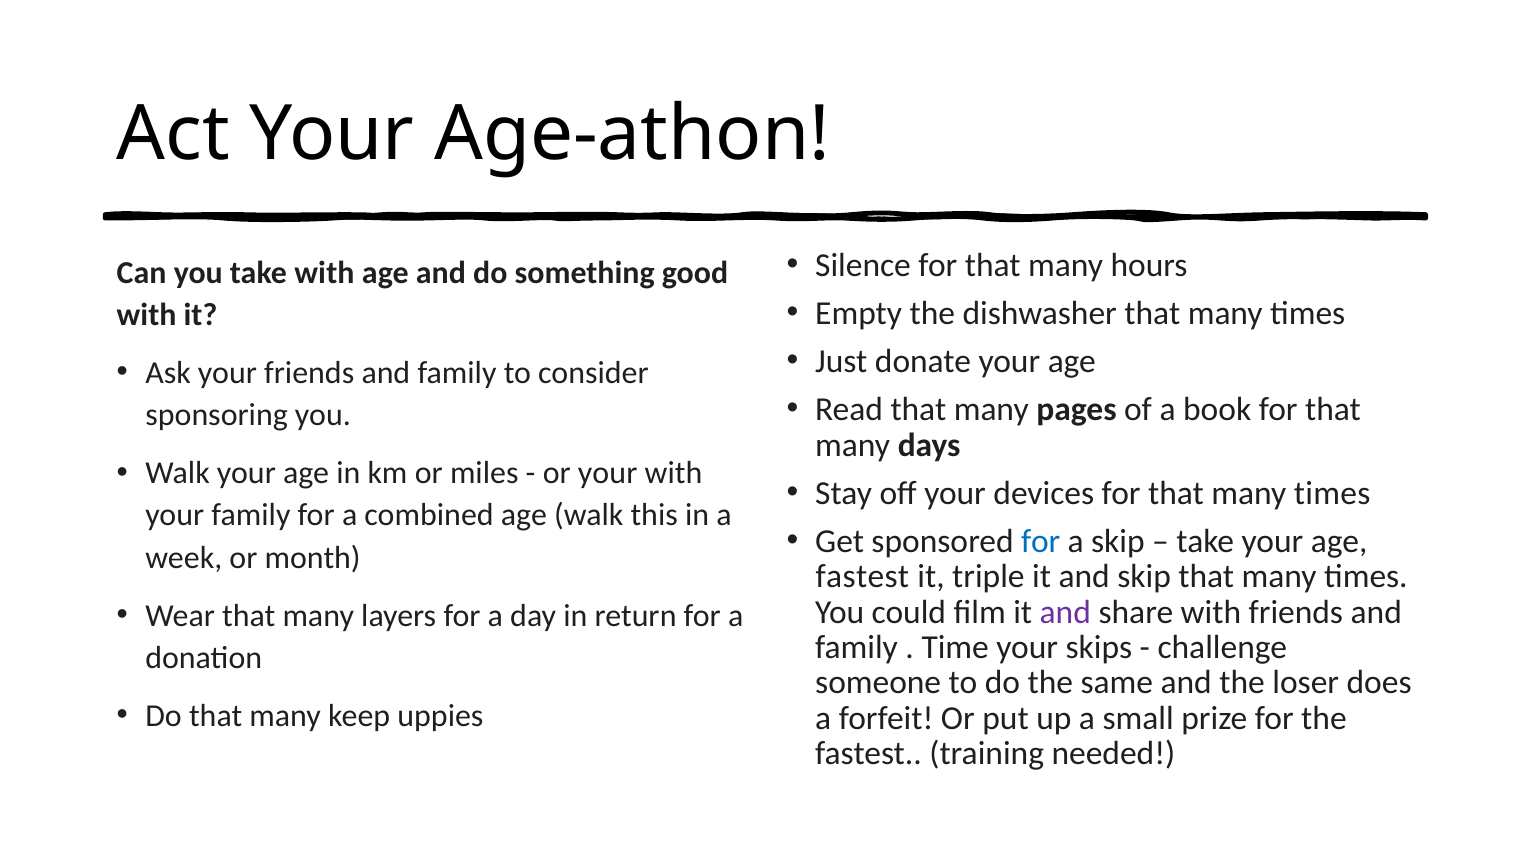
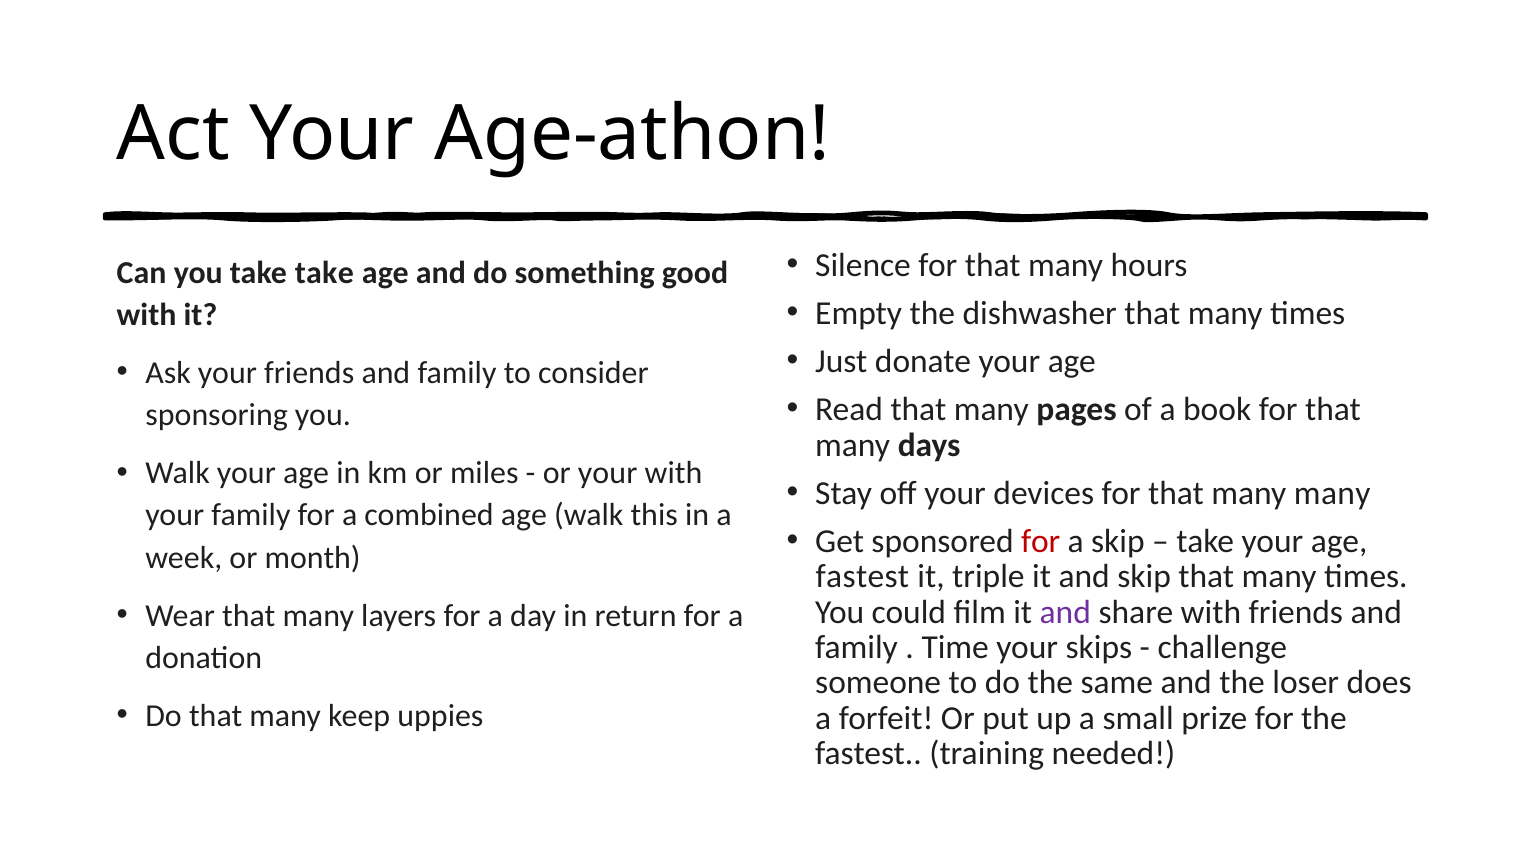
take with: with -> take
for that many times: times -> many
for at (1041, 541) colour: blue -> red
